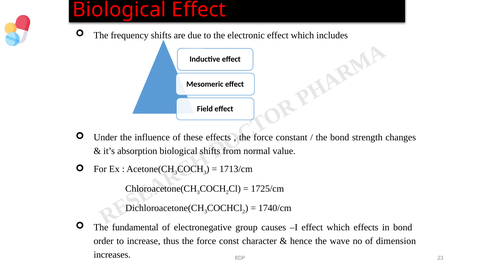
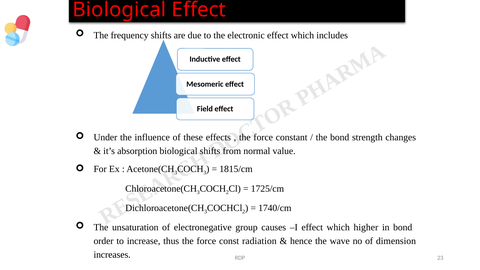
1713/cm: 1713/cm -> 1815/cm
fundamental: fundamental -> unsaturation
which effects: effects -> higher
character: character -> radiation
